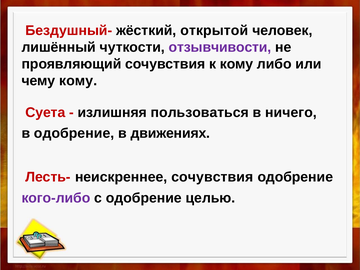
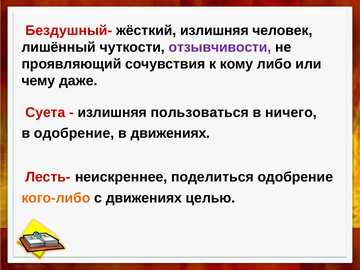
жёсткий открытой: открытой -> излишняя
чему кому: кому -> даже
неискреннее сочувствия: сочувствия -> поделиться
кого-либо colour: purple -> orange
с одобрение: одобрение -> движениях
